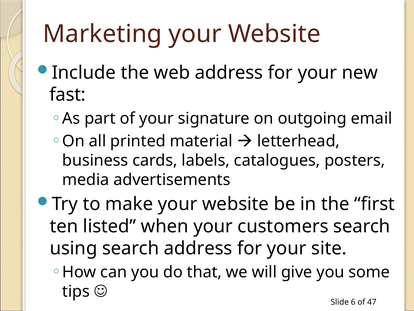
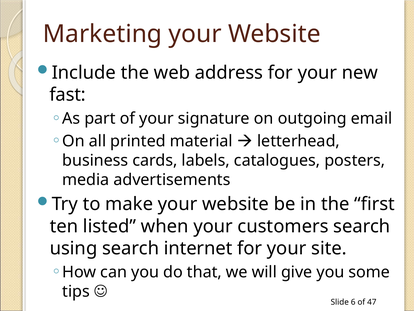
search address: address -> internet
